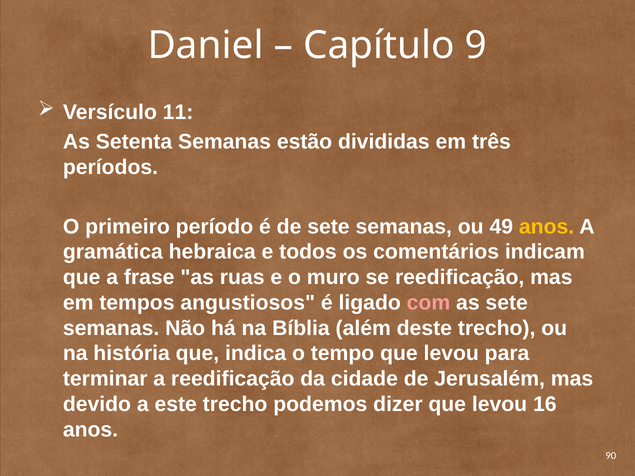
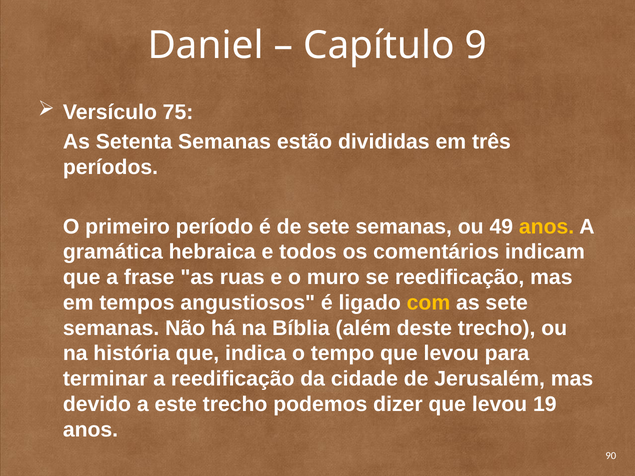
11: 11 -> 75
com colour: pink -> yellow
16: 16 -> 19
